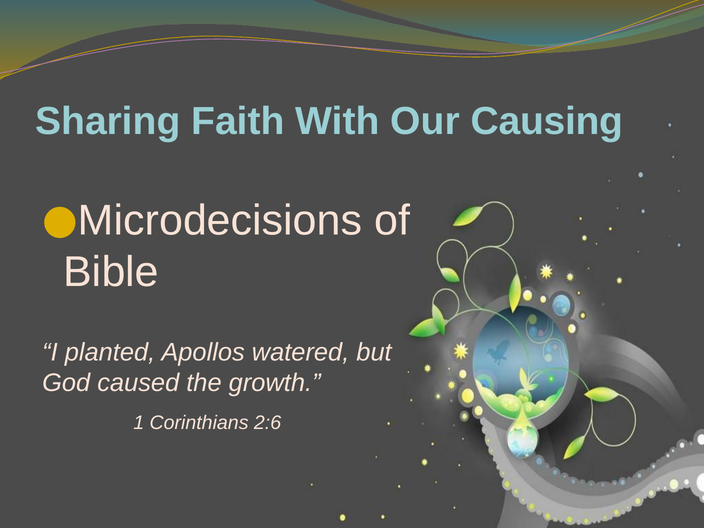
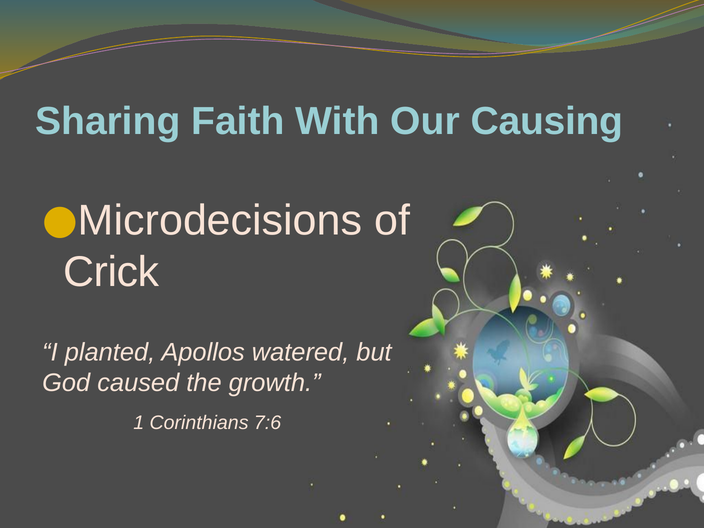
Bible: Bible -> Crick
2:6: 2:6 -> 7:6
